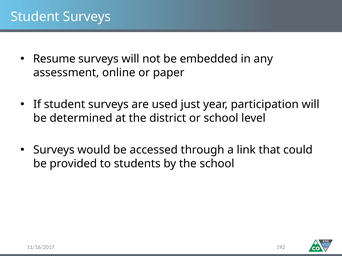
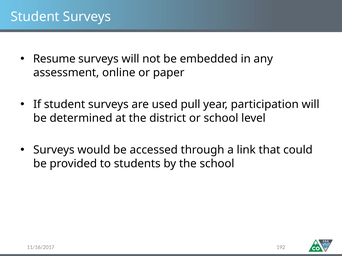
just: just -> pull
